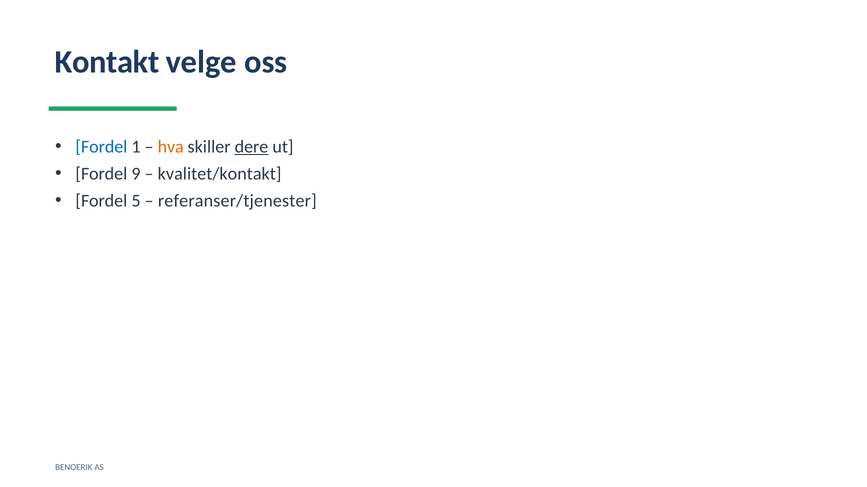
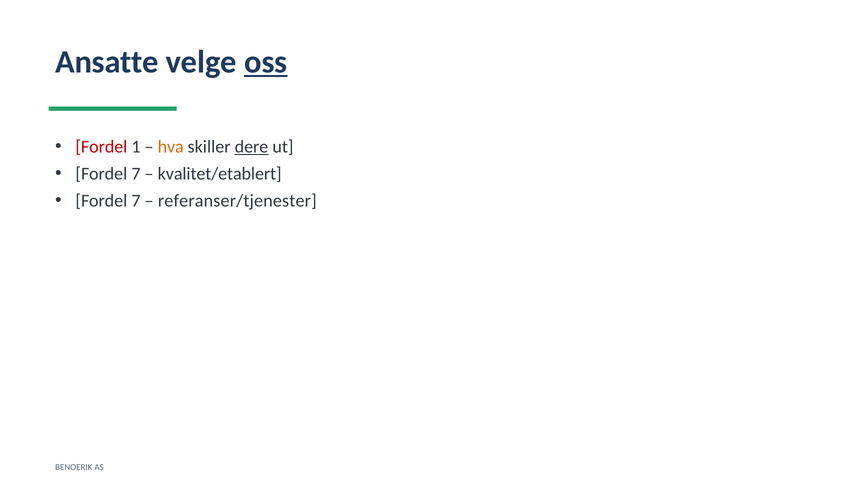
Kontakt: Kontakt -> Ansatte
oss underline: none -> present
Fordel at (101, 147) colour: blue -> red
9 at (136, 174): 9 -> 7
kvalitet/kontakt: kvalitet/kontakt -> kvalitet/etablert
5 at (136, 201): 5 -> 7
